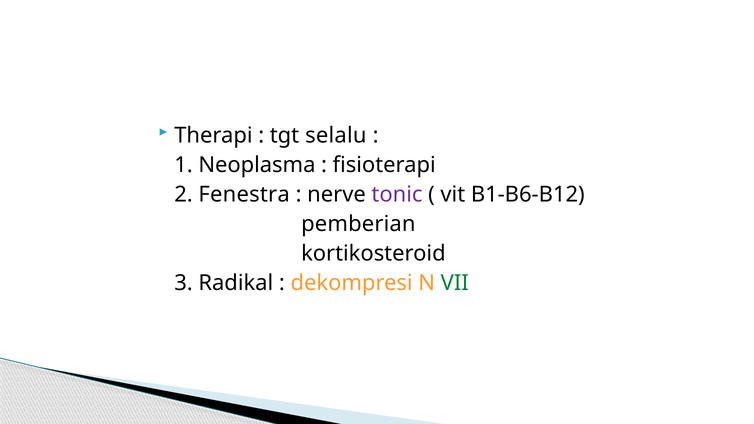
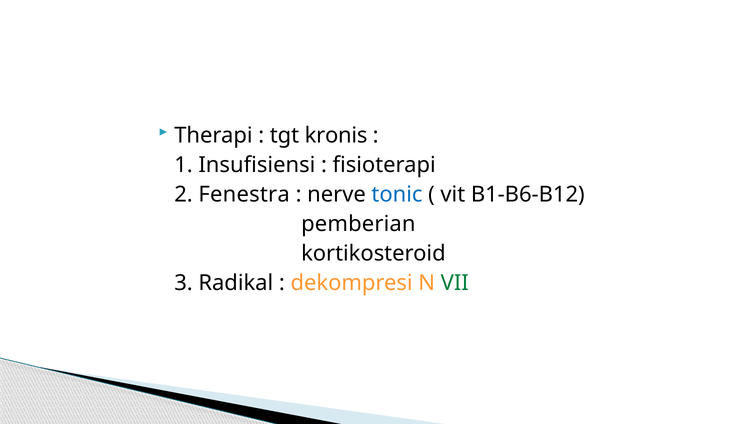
selalu: selalu -> kronis
Neoplasma: Neoplasma -> Insufisiensi
tonic colour: purple -> blue
